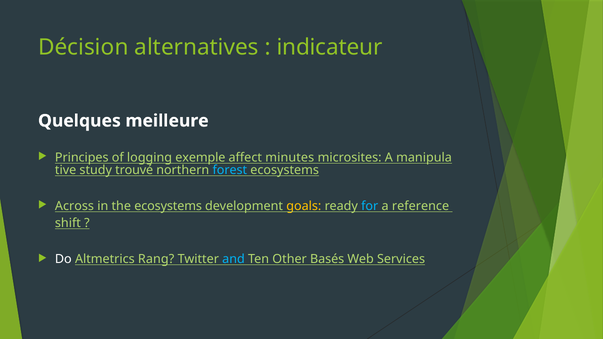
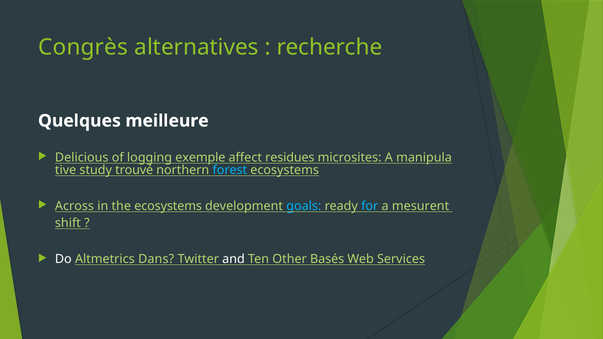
Décision: Décision -> Congrès
indicateur: indicateur -> recherche
Principes: Principes -> Delicious
minutes: minutes -> residues
goals colour: yellow -> light blue
reference: reference -> mesurent
Rang: Rang -> Dans
and colour: light blue -> white
